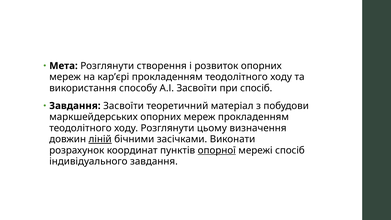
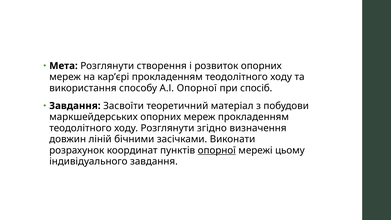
А.І Засвоїти: Засвоїти -> Опорної
цьому: цьому -> згідно
ліній underline: present -> none
мережі спосіб: спосіб -> цьому
